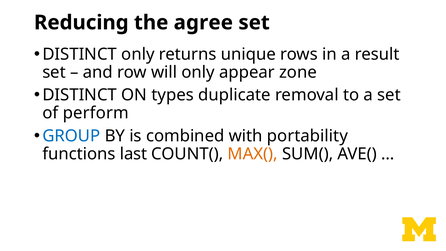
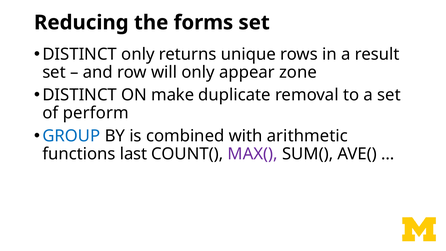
agree: agree -> forms
types: types -> make
portability: portability -> arithmetic
MAX( colour: orange -> purple
